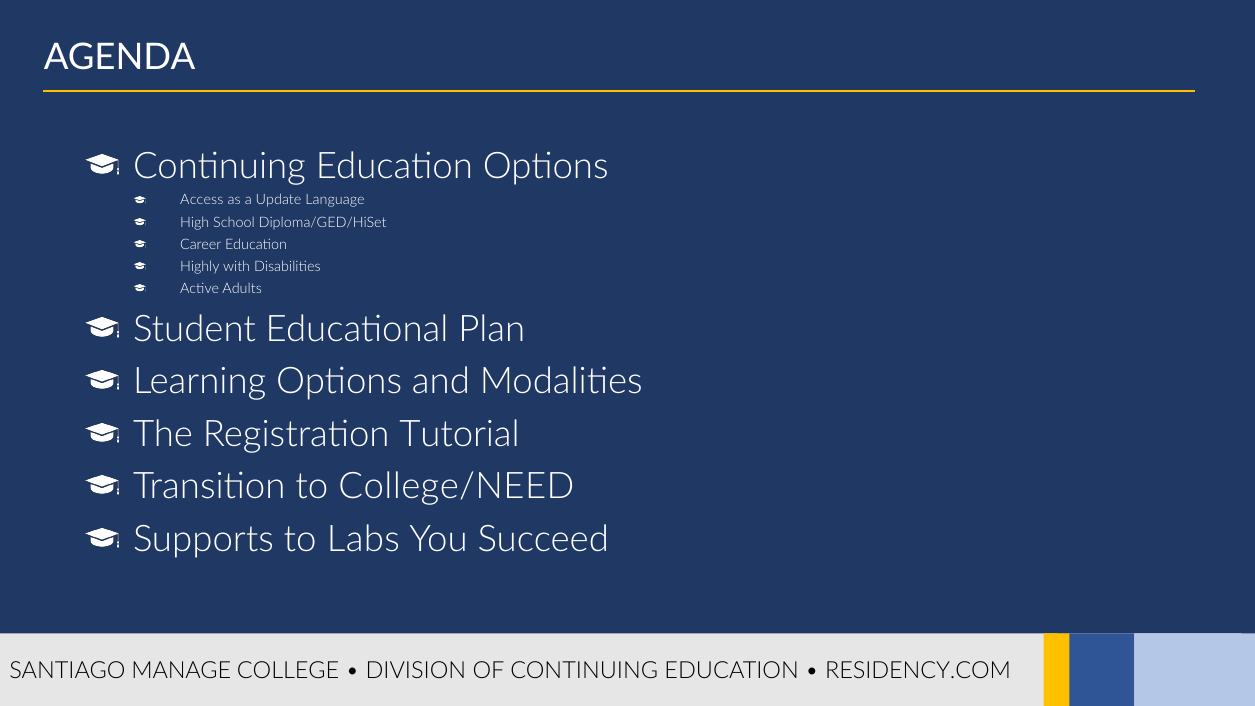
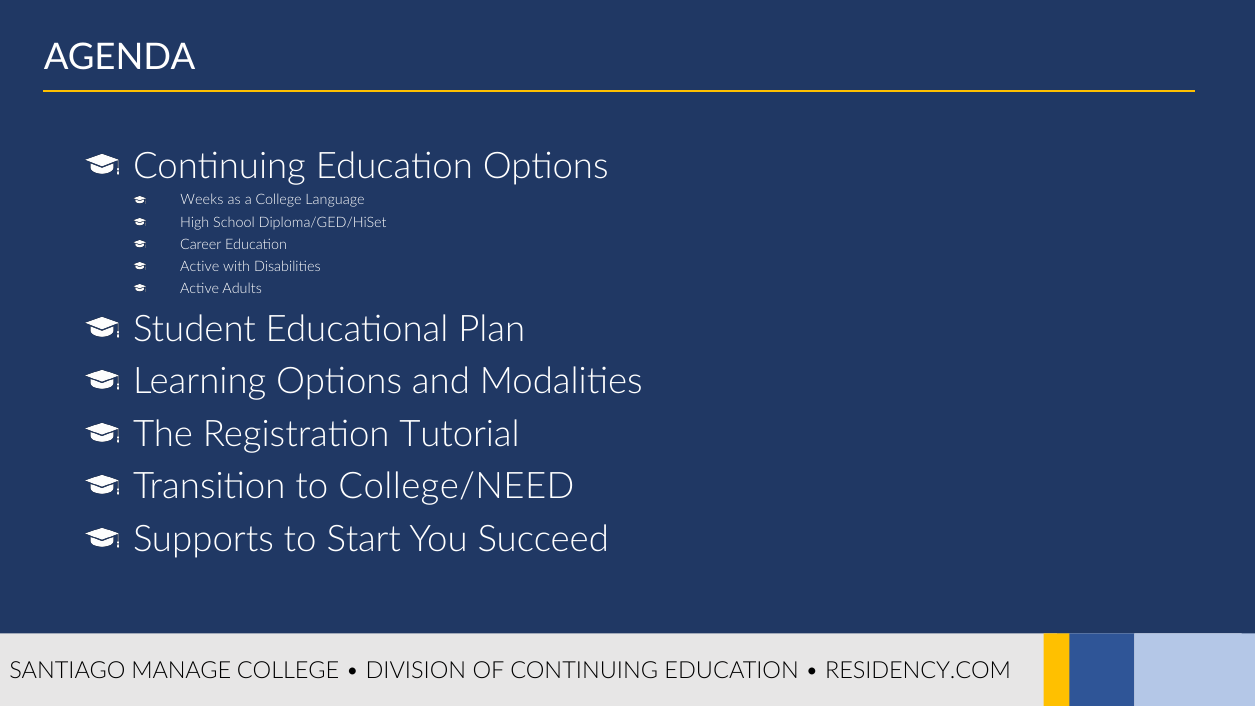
Access: Access -> Weeks
a Update: Update -> College
Highly at (200, 266): Highly -> Active
Labs: Labs -> Start
